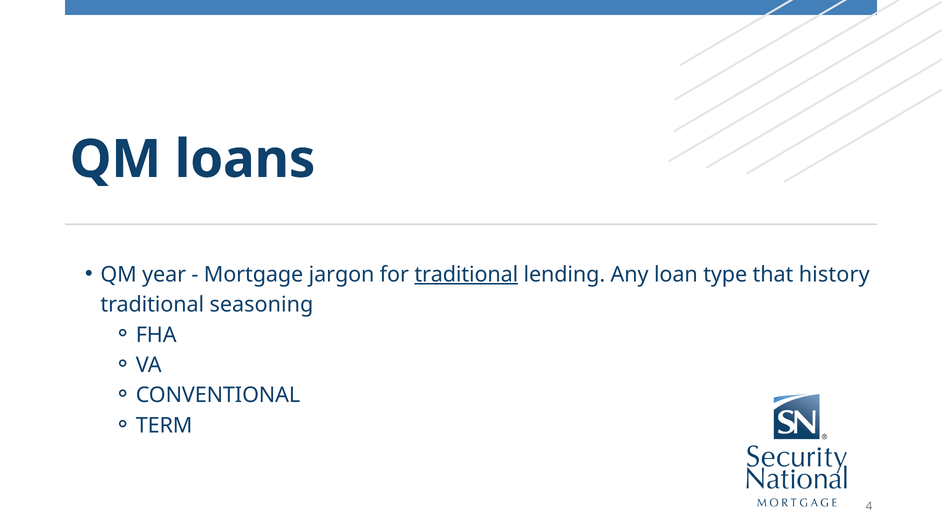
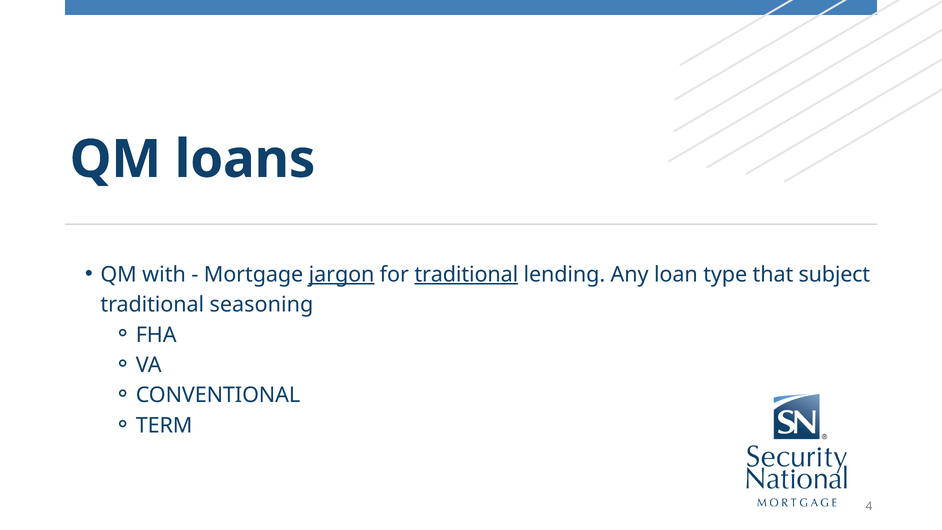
year: year -> with
jargon underline: none -> present
history: history -> subject
